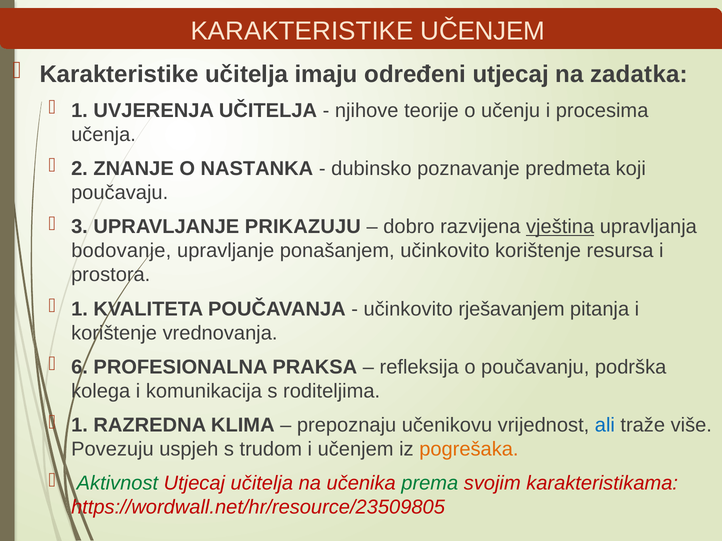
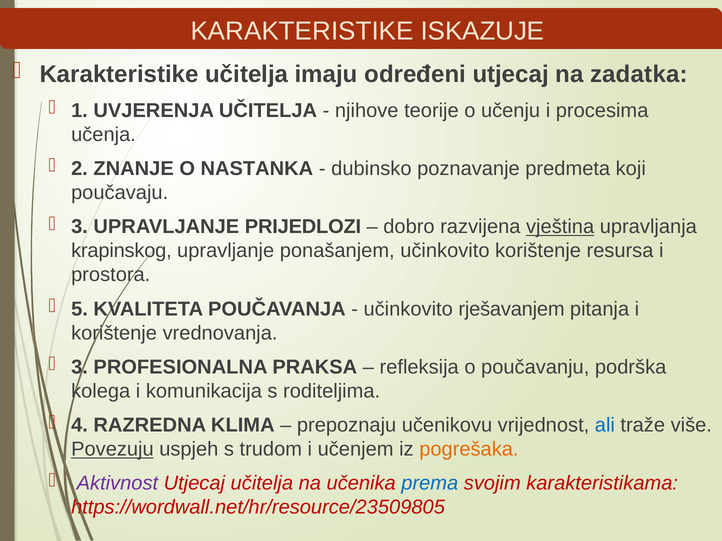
KARAKTERISTIKE UČENJEM: UČENJEM -> ISKAZUJE
PRIKAZUJU: PRIKAZUJU -> PRIJEDLOZI
bodovanje: bodovanje -> krapinskog
1 at (80, 309): 1 -> 5
6 at (80, 367): 6 -> 3
1 at (80, 426): 1 -> 4
Povezuju underline: none -> present
Aktivnost colour: green -> purple
prema colour: green -> blue
